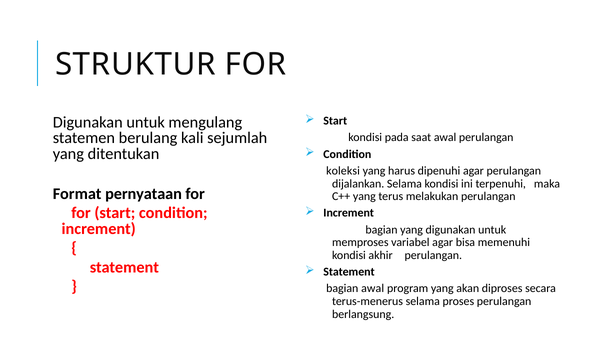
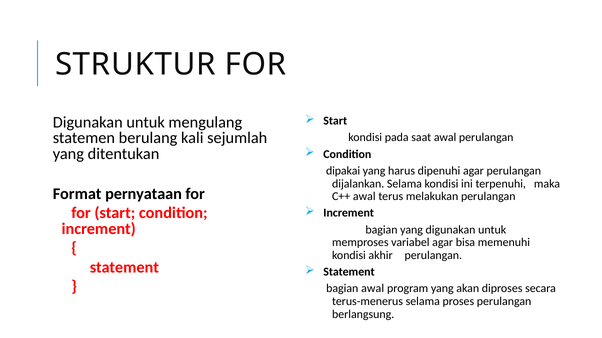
koleksi: koleksi -> dipakai
C++ yang: yang -> awal
